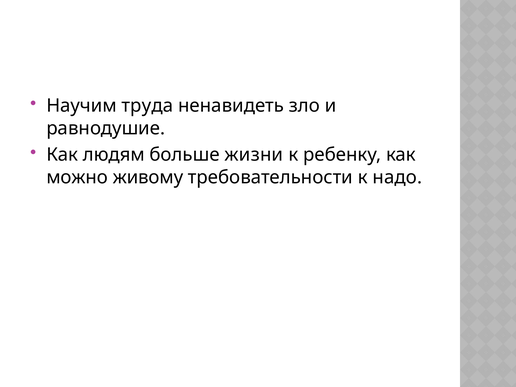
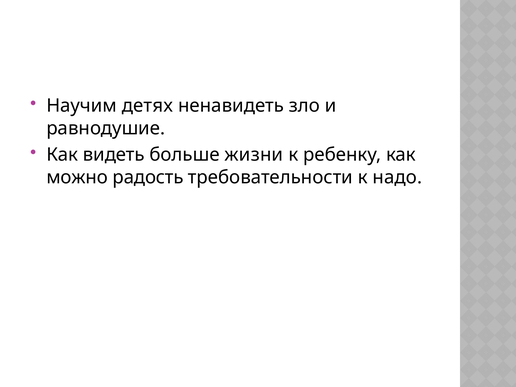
труда: труда -> детях
людям: людям -> видеть
живому: живому -> радость
